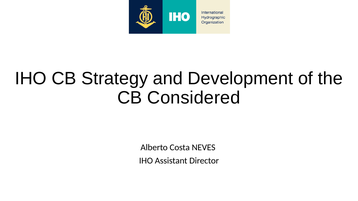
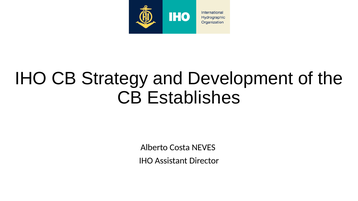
Considered: Considered -> Establishes
